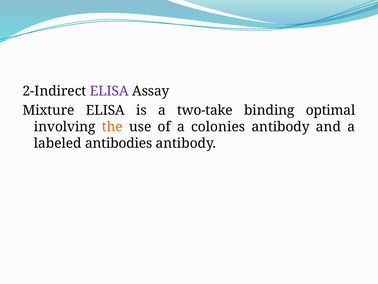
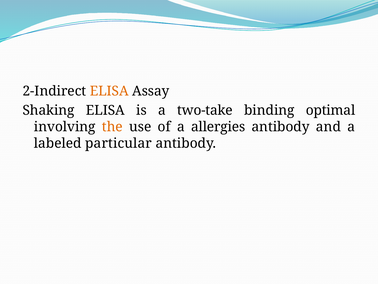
ELISA at (109, 91) colour: purple -> orange
Mixture: Mixture -> Shaking
colonies: colonies -> allergies
antibodies: antibodies -> particular
